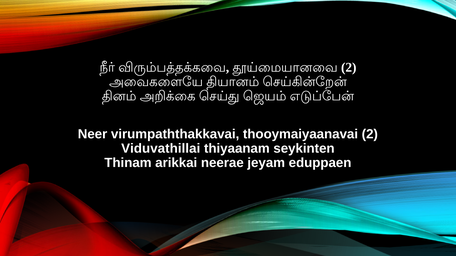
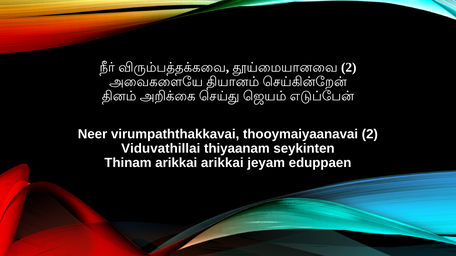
arikkai neerae: neerae -> arikkai
